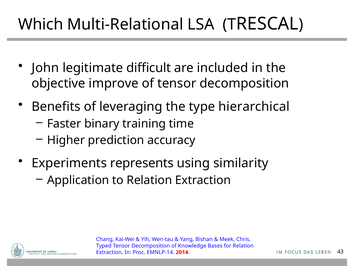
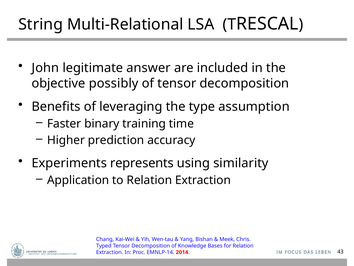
Which: Which -> String
difficult: difficult -> answer
improve: improve -> possibly
hierarchical: hierarchical -> assumption
